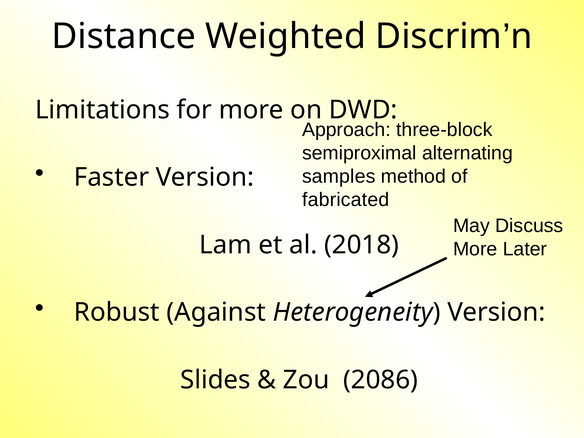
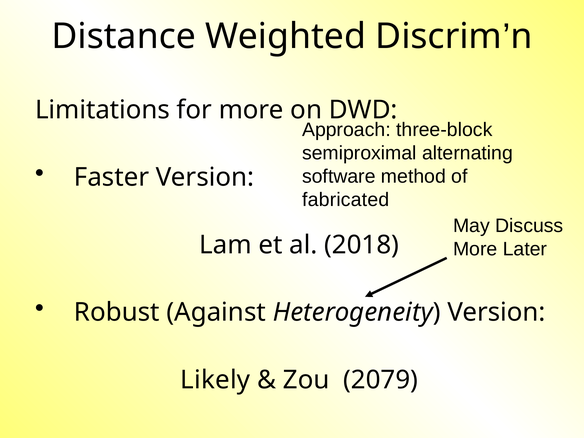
samples: samples -> software
Slides: Slides -> Likely
2086: 2086 -> 2079
